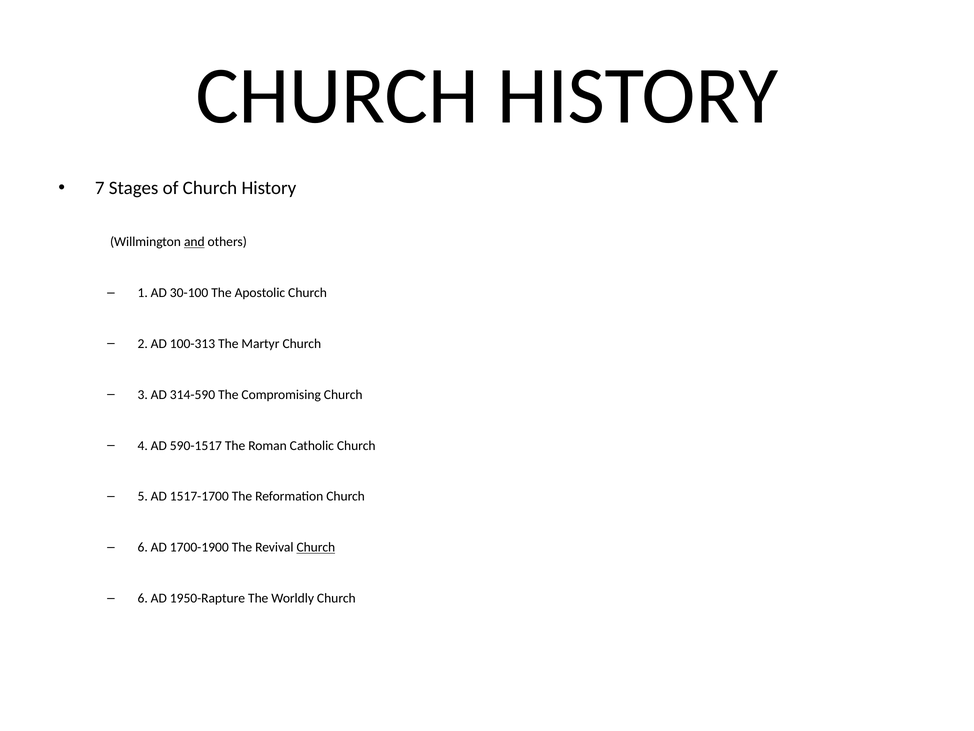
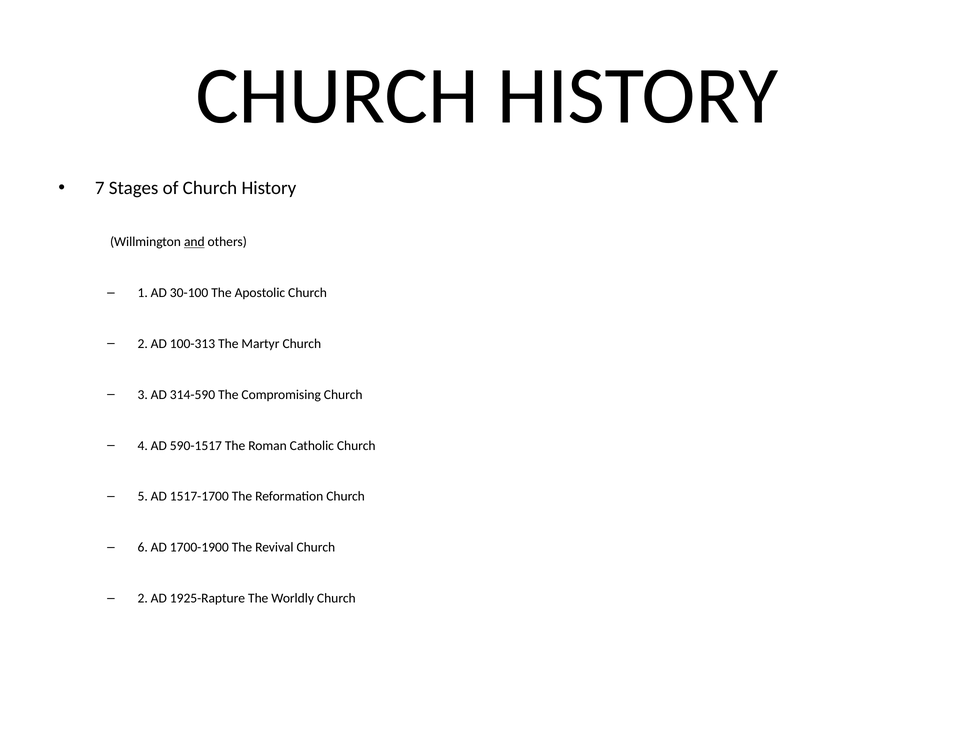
Church at (316, 547) underline: present -> none
6 at (143, 598): 6 -> 2
1950-Rapture: 1950-Rapture -> 1925-Rapture
